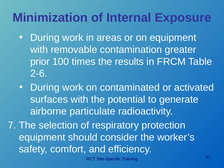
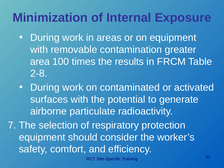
prior: prior -> area
2-6: 2-6 -> 2-8
